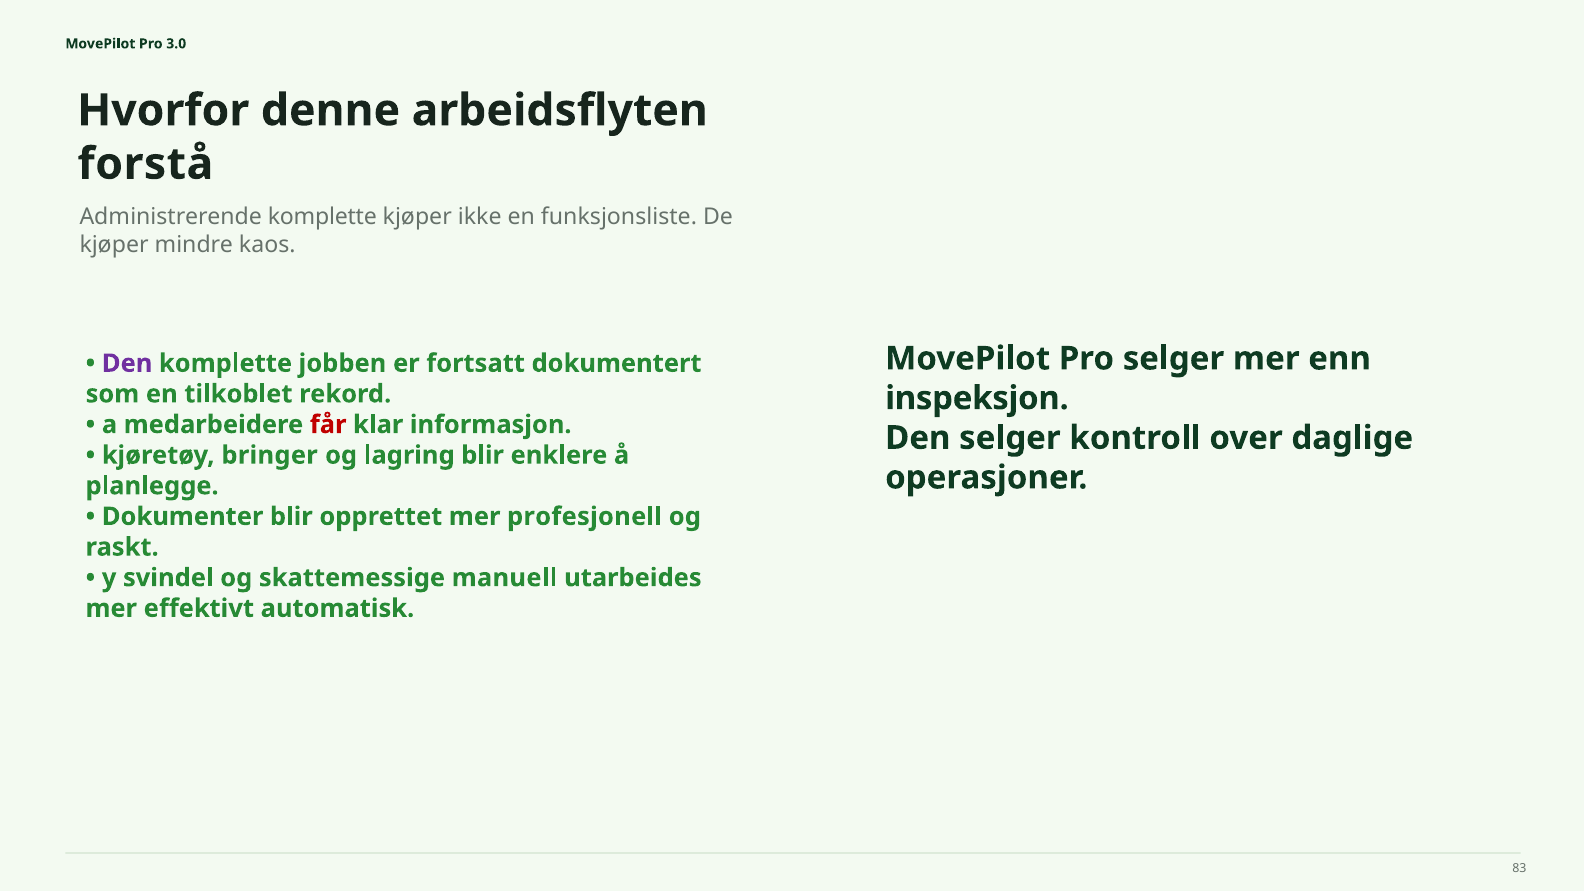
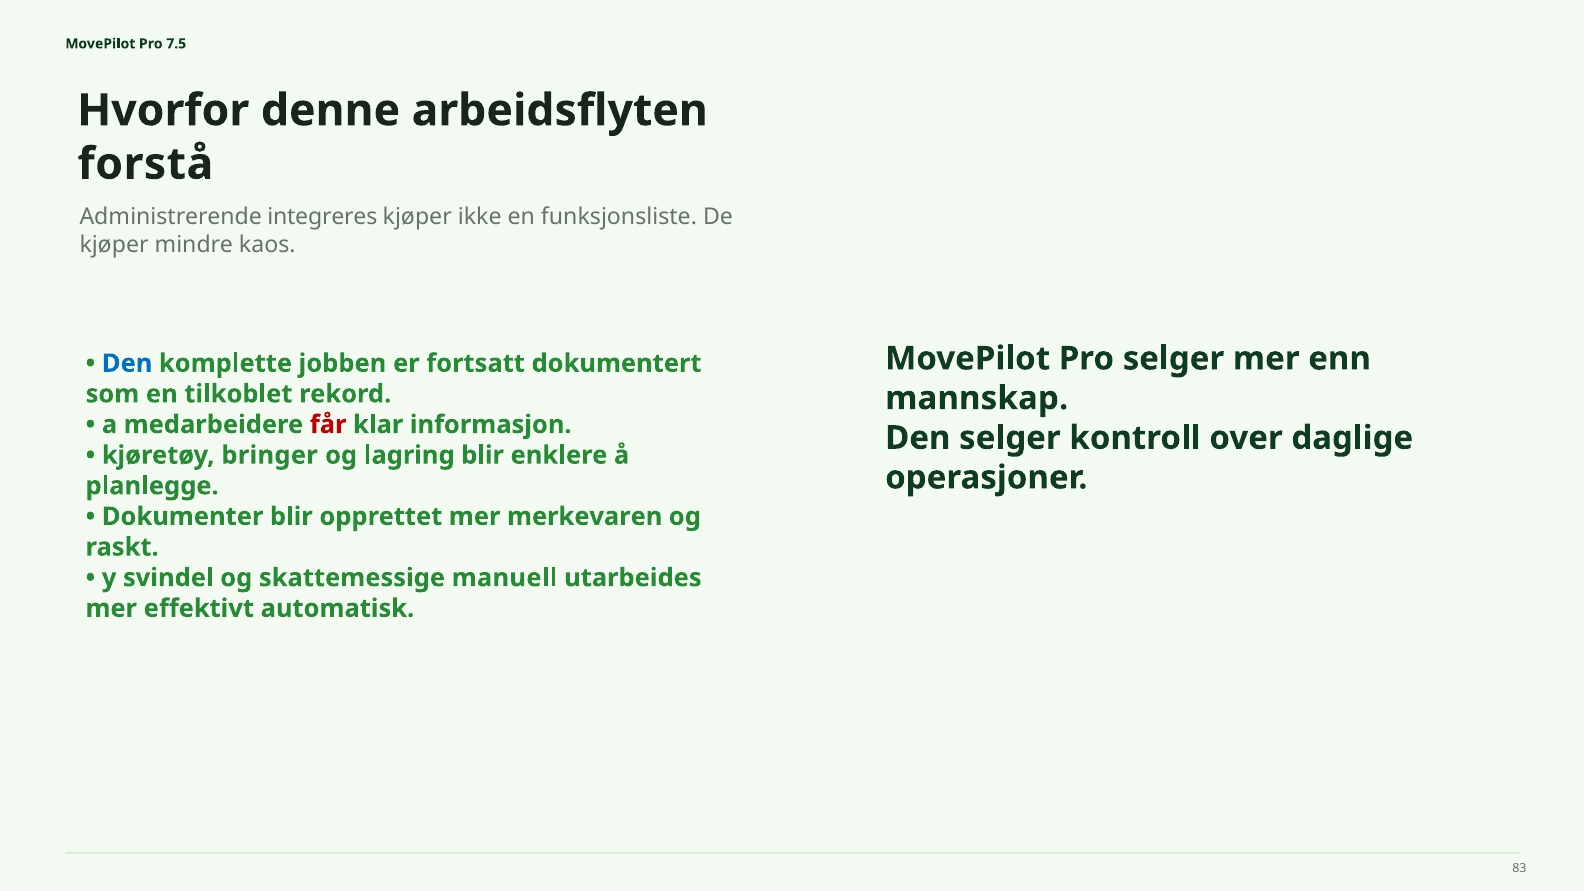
3.0: 3.0 -> 7.5
Administrerende komplette: komplette -> integreres
Den at (127, 363) colour: purple -> blue
inspeksjon: inspeksjon -> mannskap
profesjonell: profesjonell -> merkevaren
